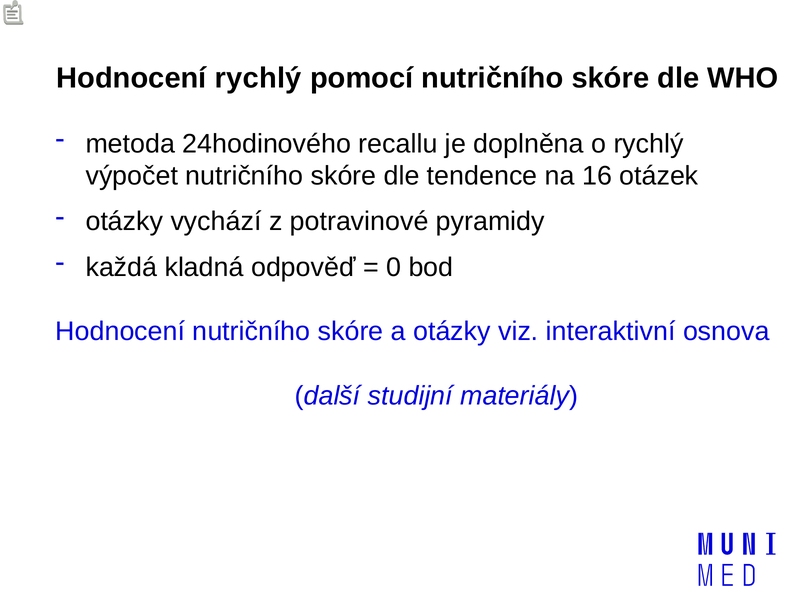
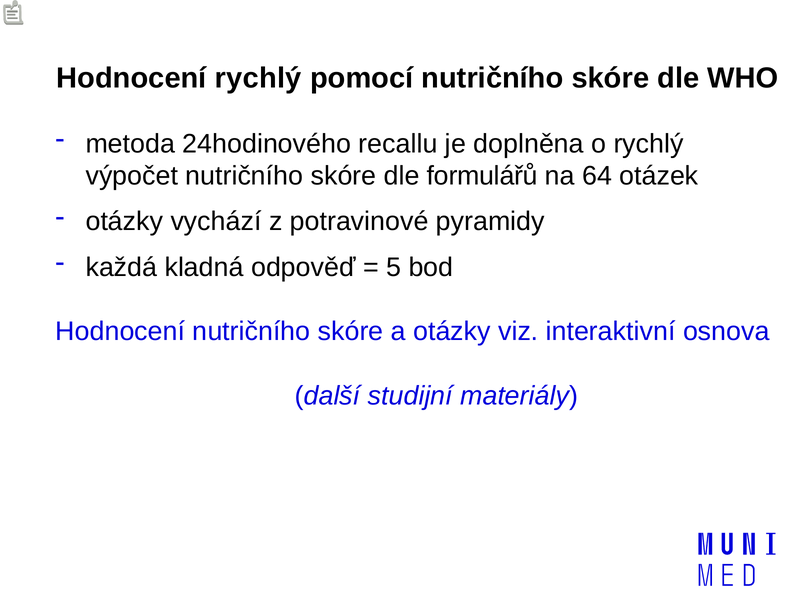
tendence: tendence -> formulářů
16: 16 -> 64
0: 0 -> 5
